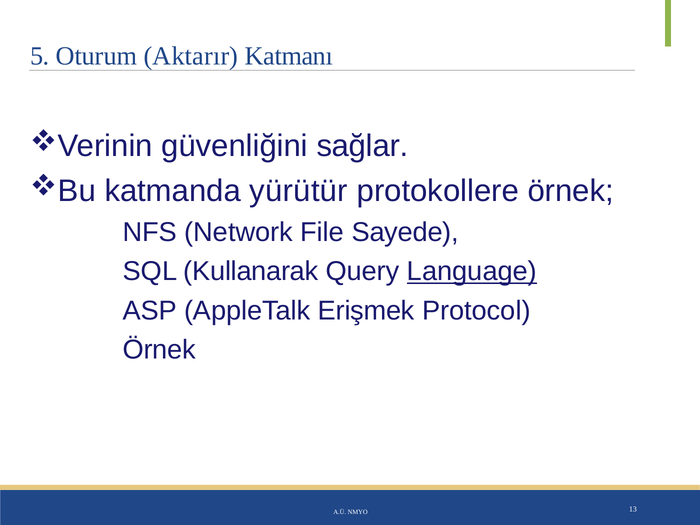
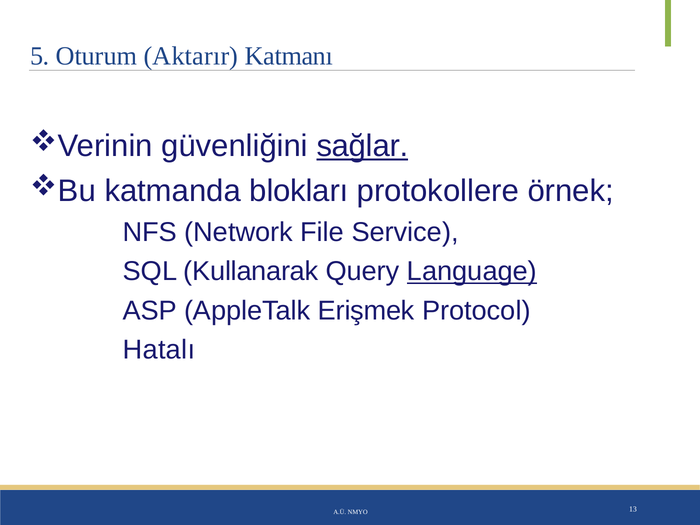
sağlar underline: none -> present
yürütür: yürütür -> blokları
Sayede: Sayede -> Service
Örnek at (159, 350): Örnek -> Hatalı
